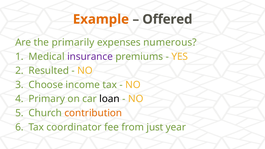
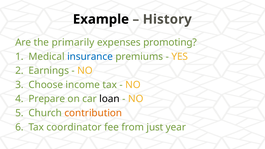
Example colour: orange -> black
Offered: Offered -> History
numerous: numerous -> promoting
insurance colour: purple -> blue
Resulted: Resulted -> Earnings
Primary: Primary -> Prepare
